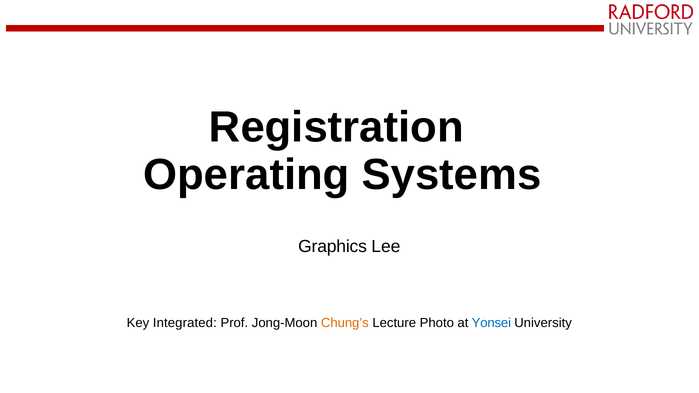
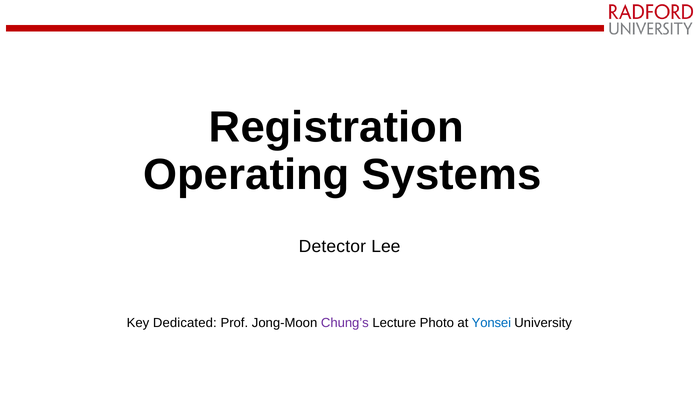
Graphics: Graphics -> Detector
Integrated: Integrated -> Dedicated
Chung’s colour: orange -> purple
